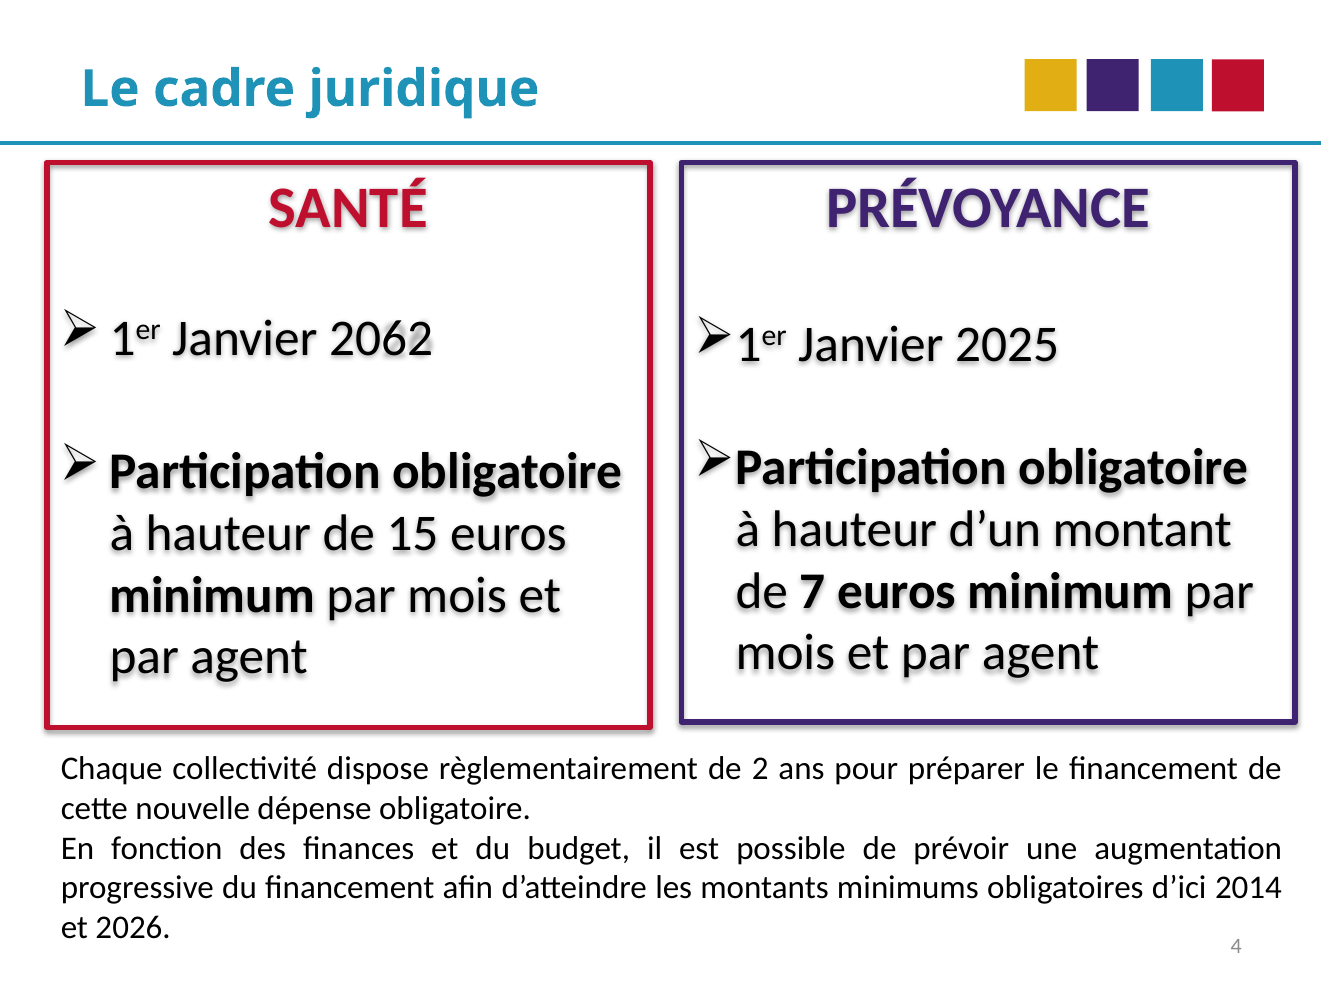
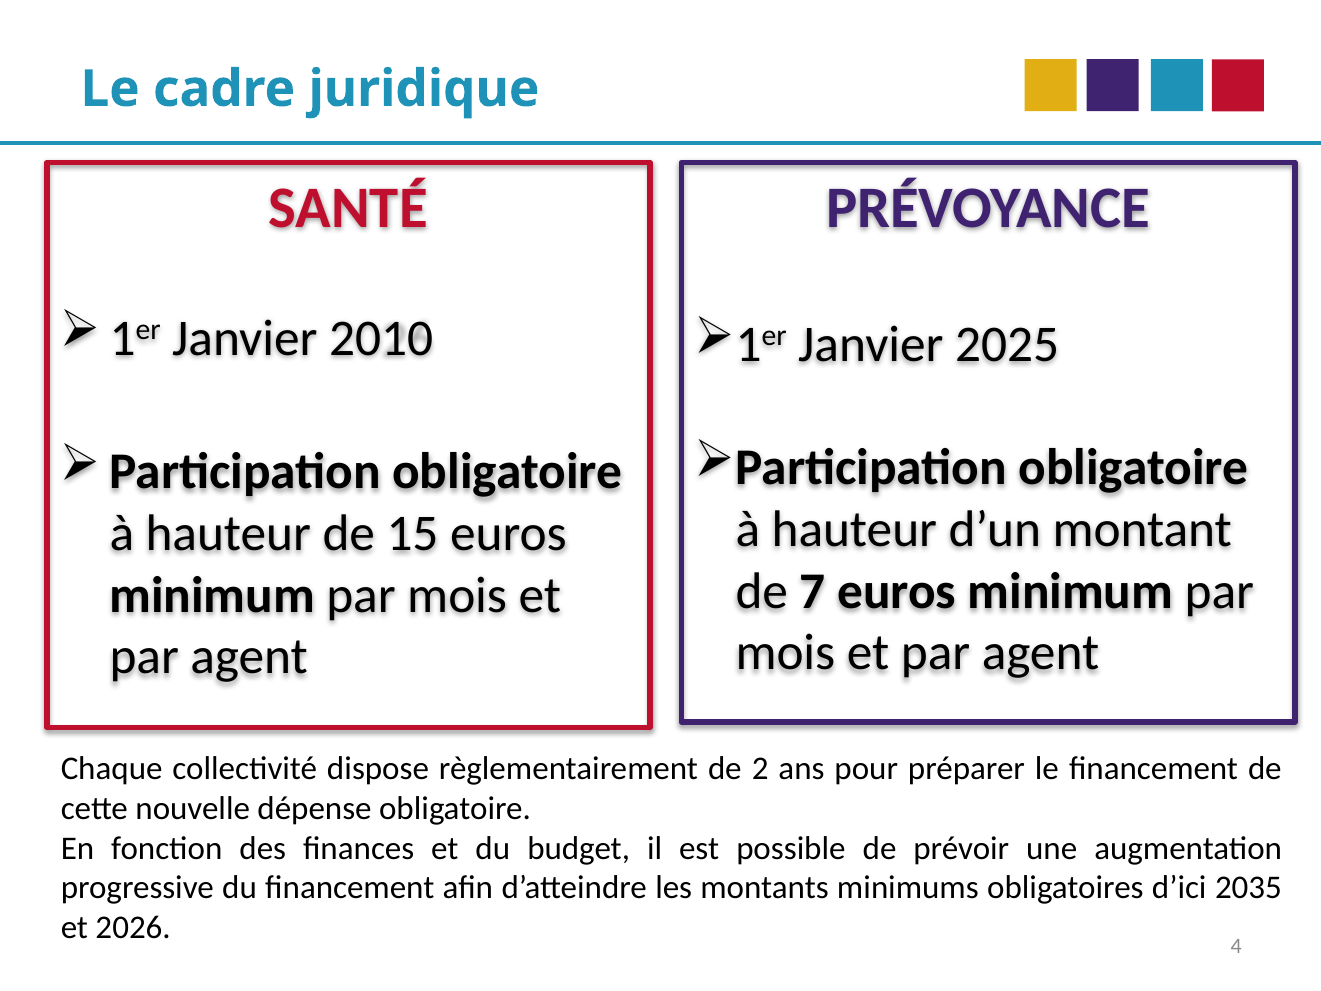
2062: 2062 -> 2010
2014: 2014 -> 2035
